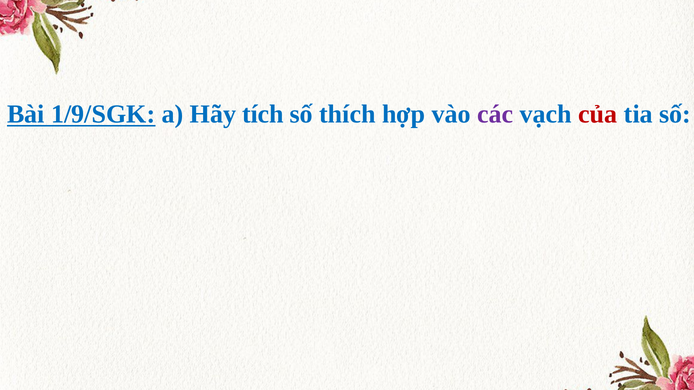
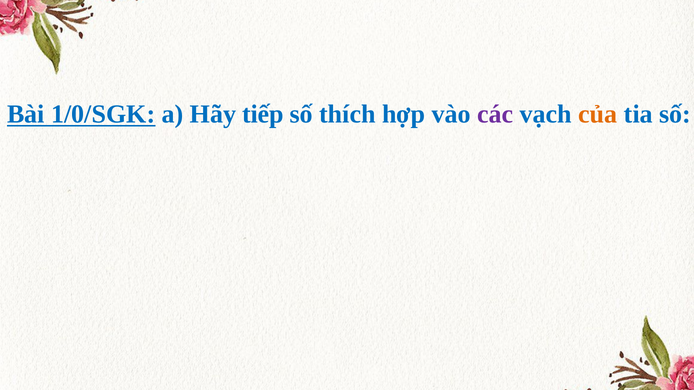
1/9/SGK: 1/9/SGK -> 1/0/SGK
tích: tích -> tiếp
của colour: red -> orange
